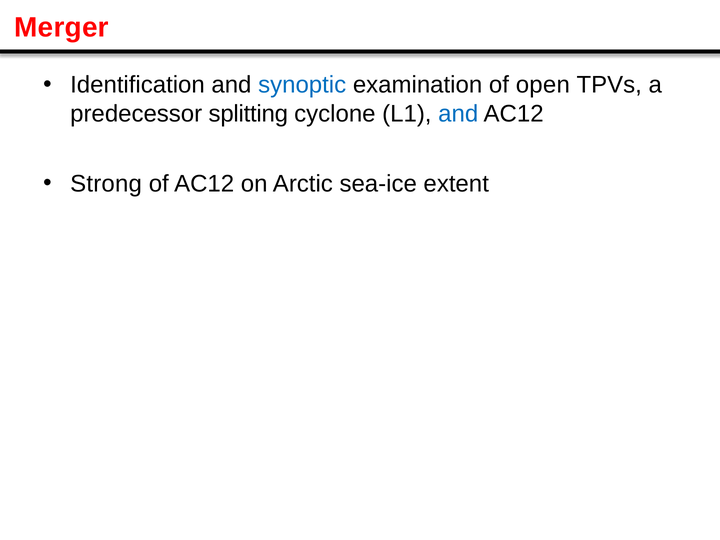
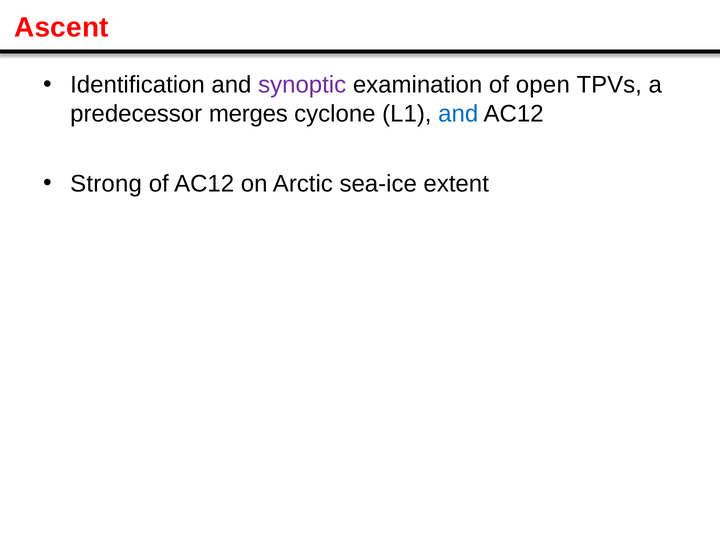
Merger: Merger -> Ascent
synoptic colour: blue -> purple
splitting: splitting -> merges
